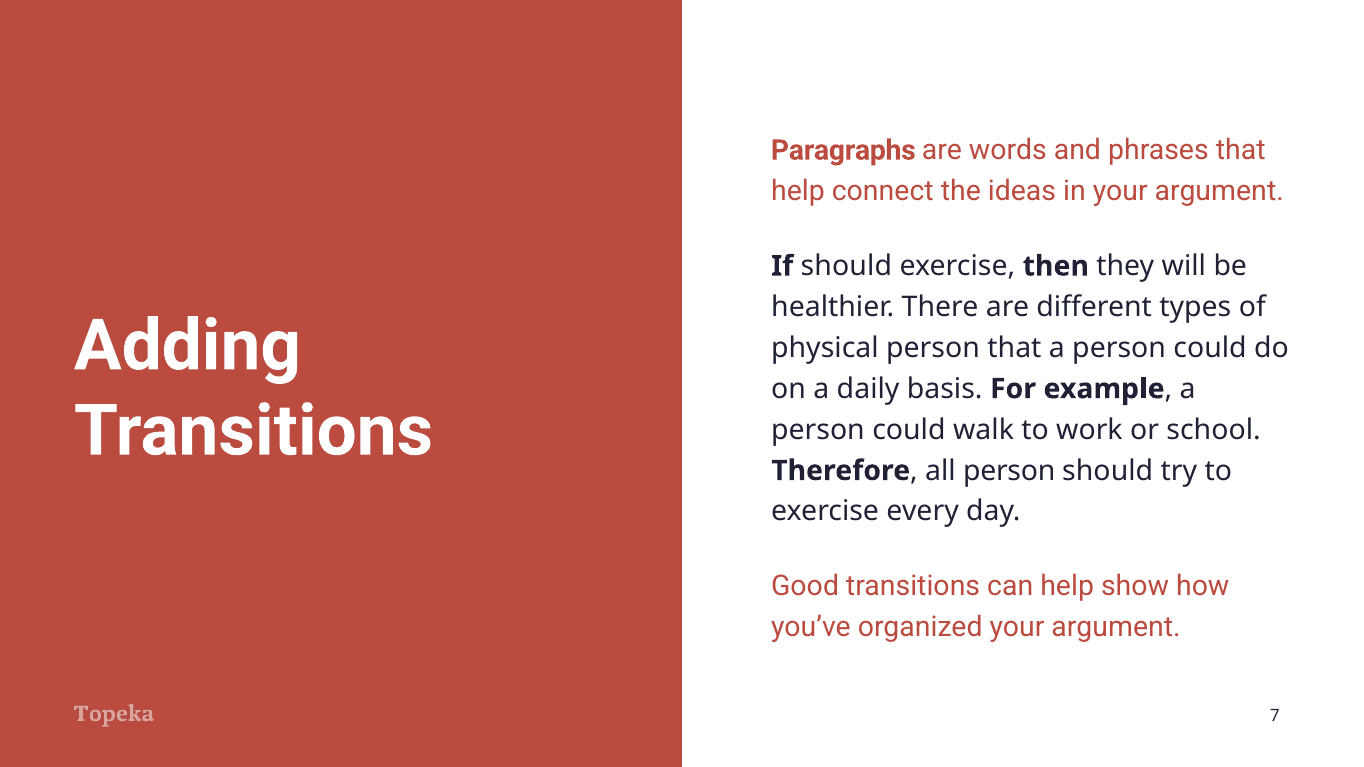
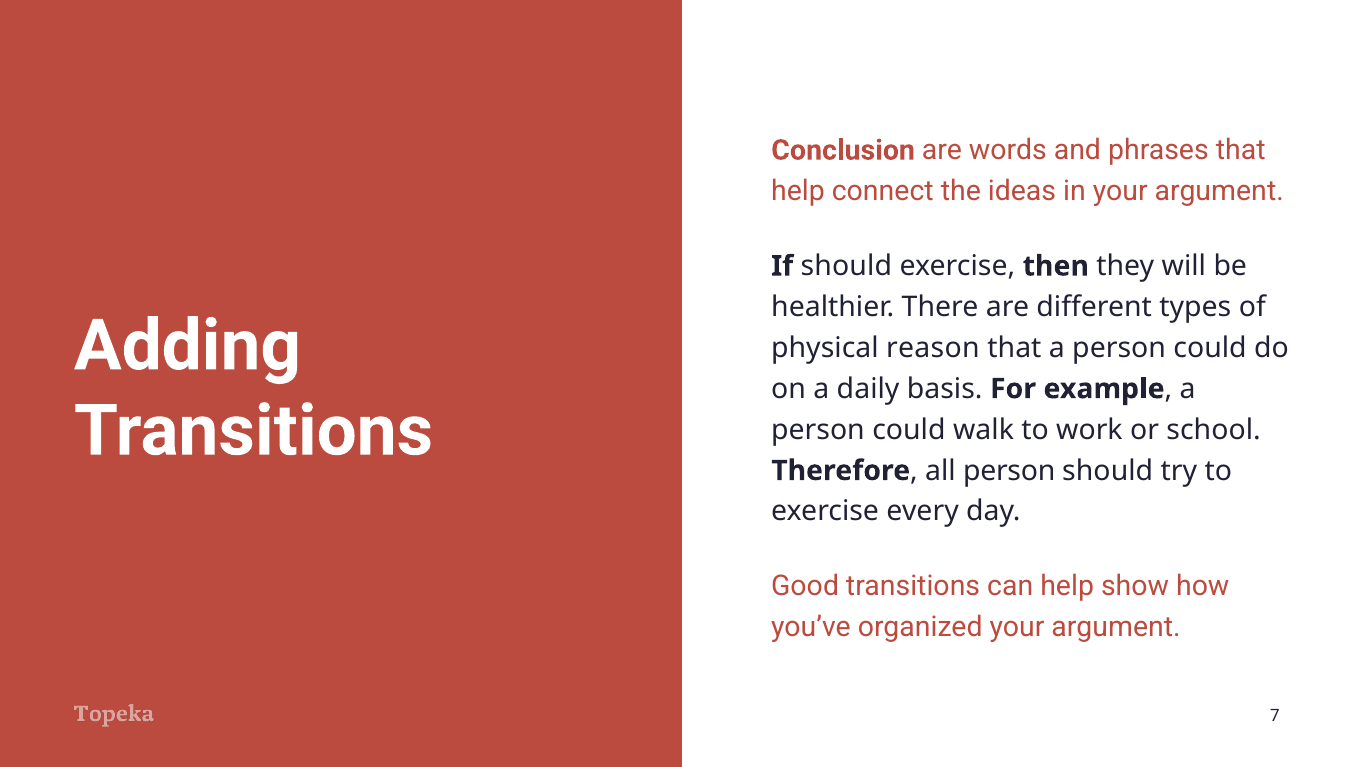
Paragraphs: Paragraphs -> Conclusion
physical person: person -> reason
